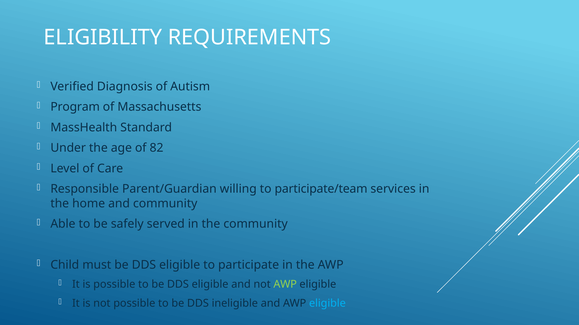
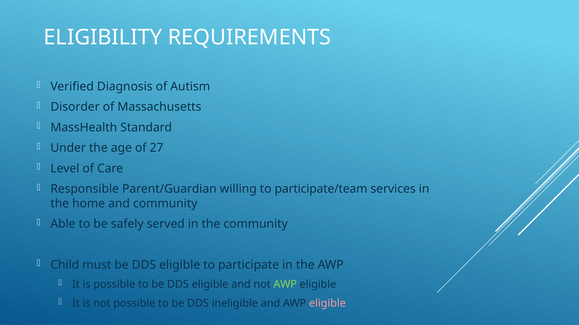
Program: Program -> Disorder
82: 82 -> 27
eligible at (327, 304) colour: light blue -> pink
